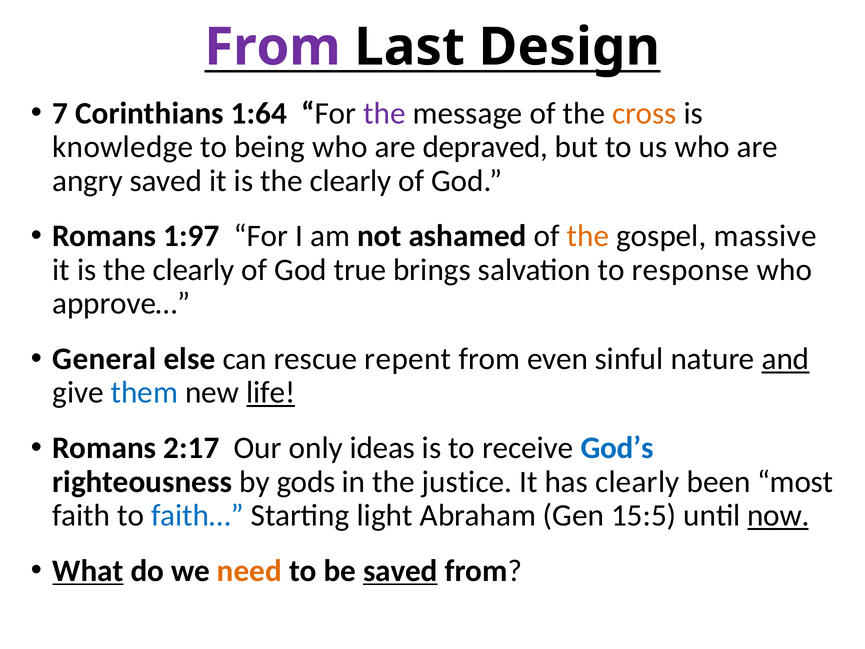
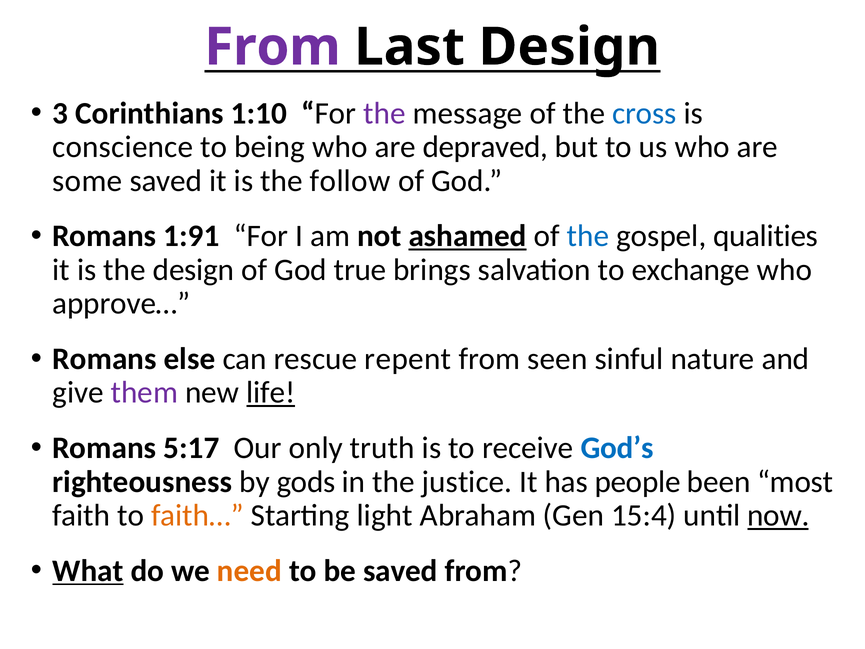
7: 7 -> 3
1:64: 1:64 -> 1:10
cross colour: orange -> blue
knowledge: knowledge -> conscience
angry: angry -> some
clearly at (350, 181): clearly -> follow
1:97: 1:97 -> 1:91
ashamed underline: none -> present
the at (588, 236) colour: orange -> blue
massive: massive -> qualities
clearly at (194, 270): clearly -> design
response: response -> exchange
General at (104, 359): General -> Romans
even: even -> seen
and underline: present -> none
them colour: blue -> purple
2:17: 2:17 -> 5:17
ideas: ideas -> truth
has clearly: clearly -> people
faith… colour: blue -> orange
15:5: 15:5 -> 15:4
saved at (400, 571) underline: present -> none
